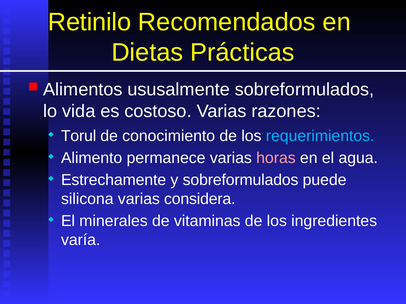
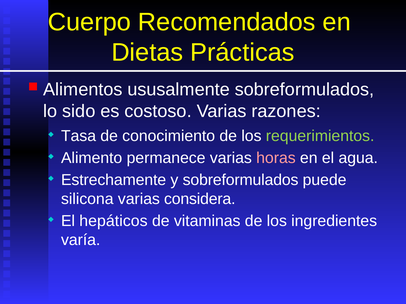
Retinilo: Retinilo -> Cuerpo
vida: vida -> sido
Torul: Torul -> Tasa
requerimientos colour: light blue -> light green
minerales: minerales -> hepáticos
